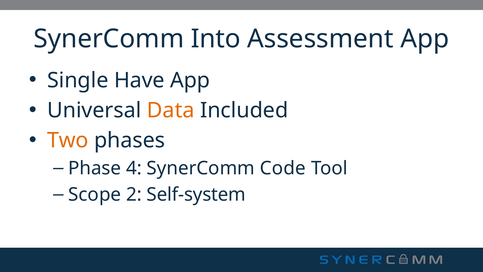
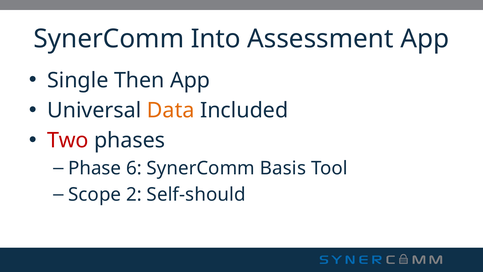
Have: Have -> Then
Two colour: orange -> red
4: 4 -> 6
Code: Code -> Basis
Self-system: Self-system -> Self-should
